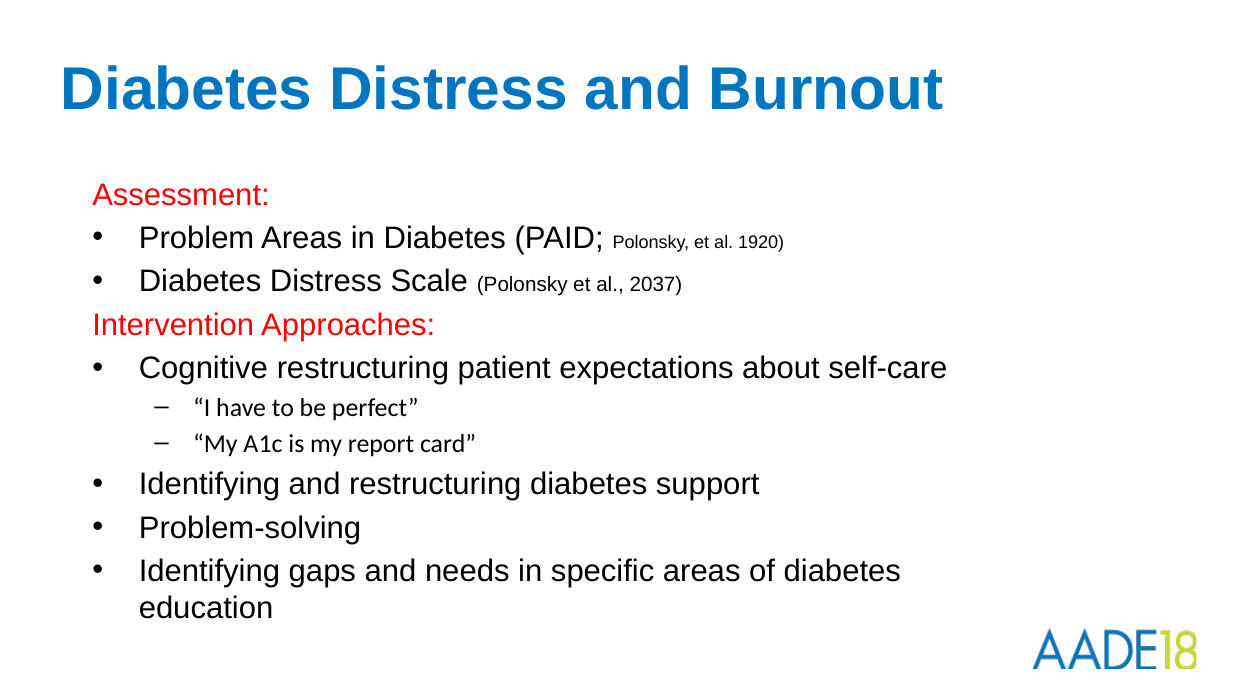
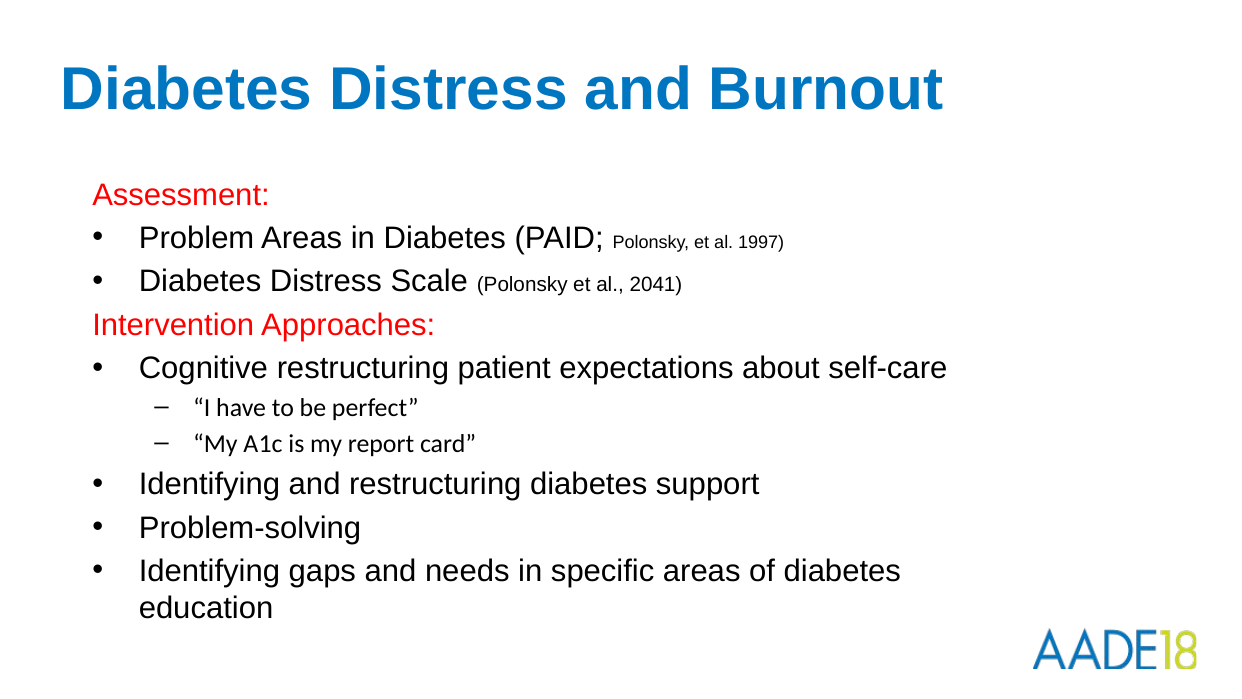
1920: 1920 -> 1997
2037: 2037 -> 2041
